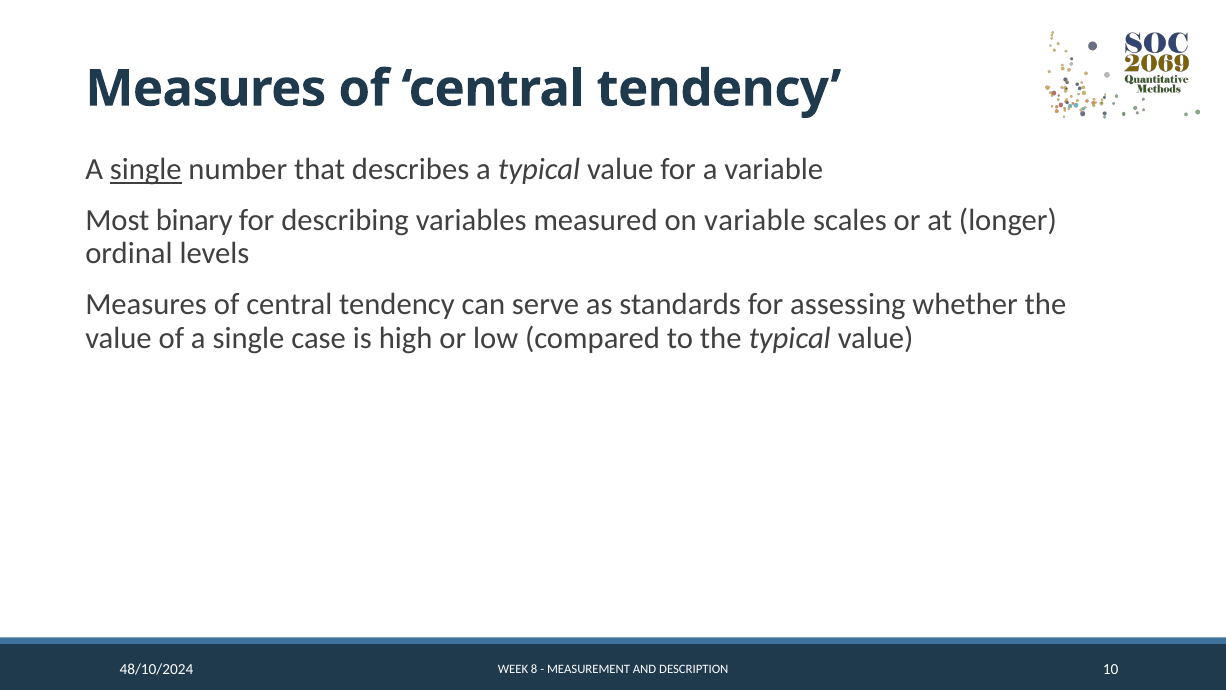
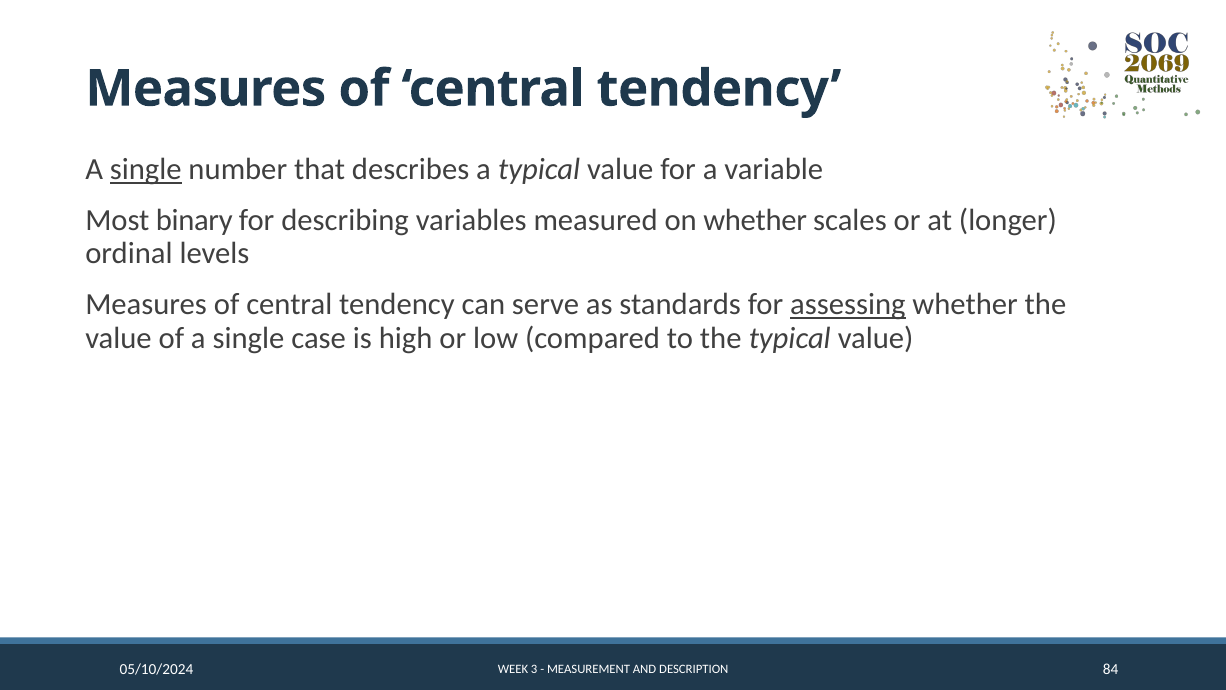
on variable: variable -> whether
assessing underline: none -> present
48/10/2024: 48/10/2024 -> 05/10/2024
8: 8 -> 3
10: 10 -> 84
